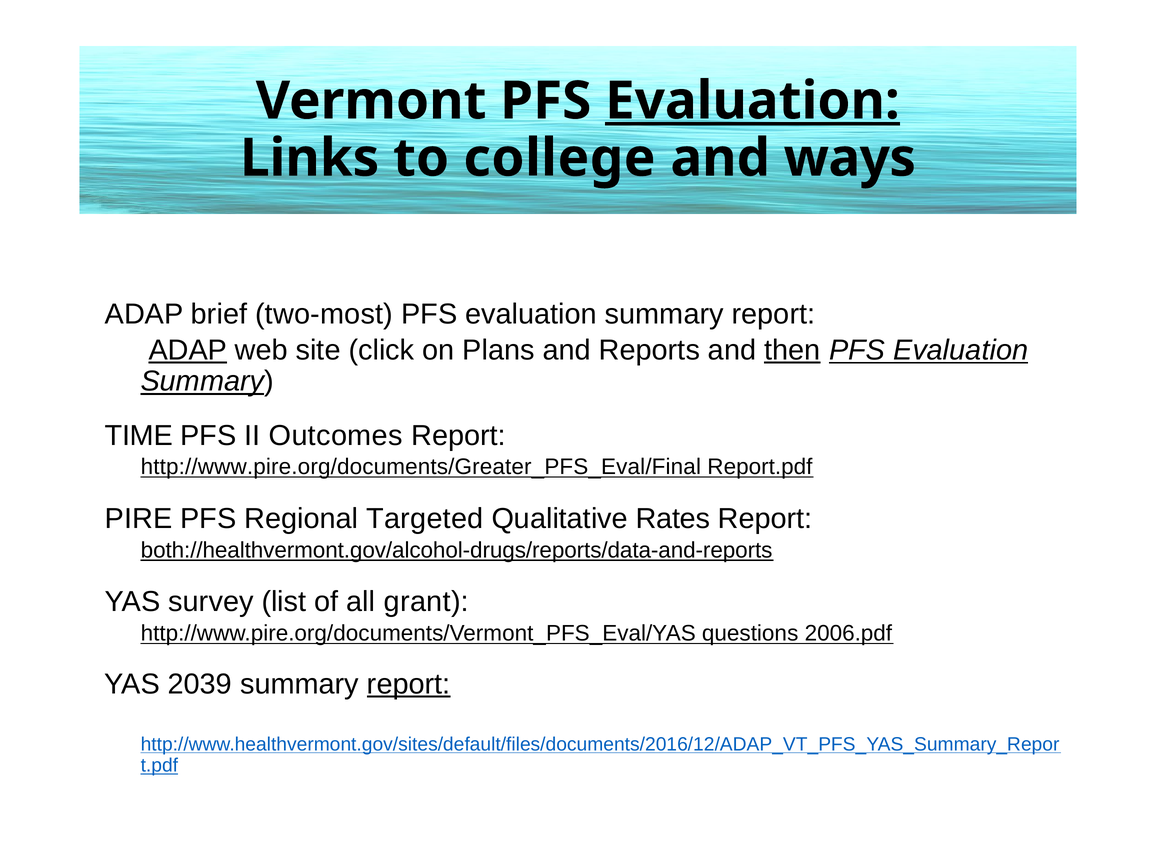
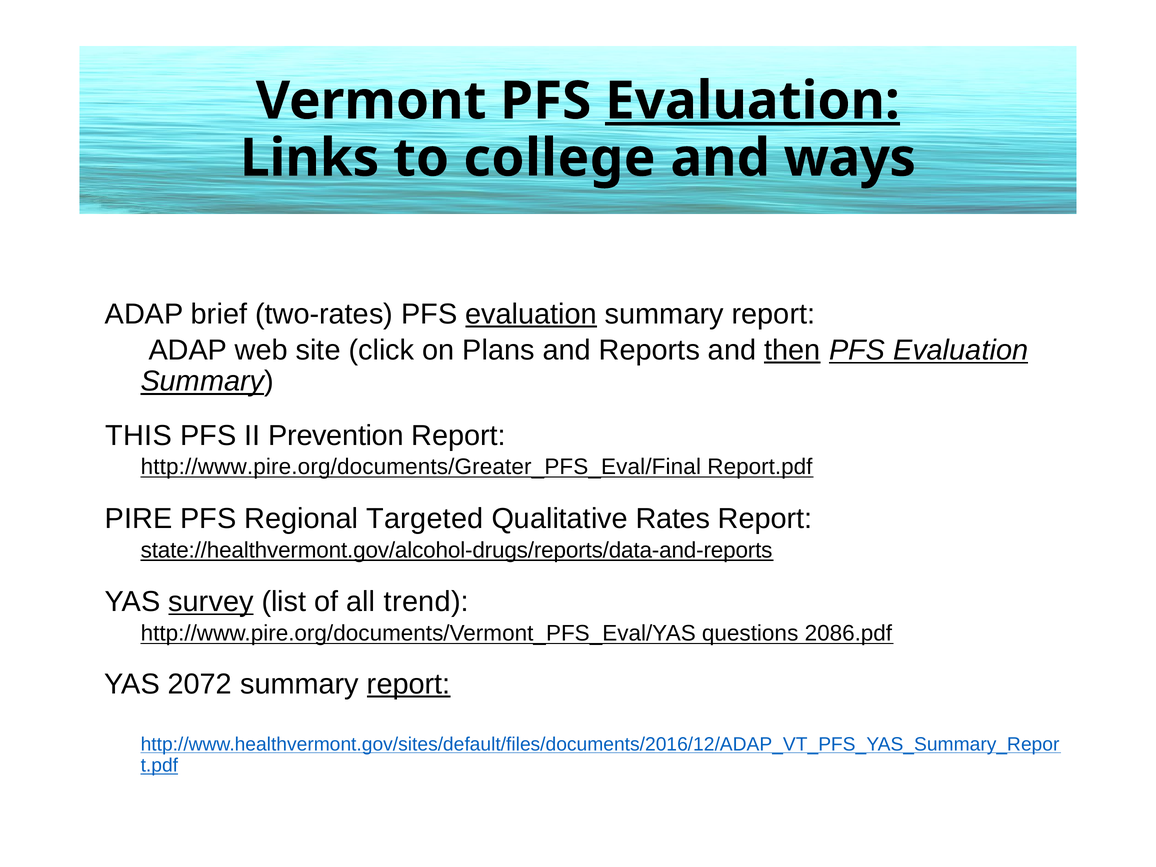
two-most: two-most -> two-rates
evaluation at (531, 314) underline: none -> present
ADAP at (188, 350) underline: present -> none
TIME: TIME -> THIS
Outcomes: Outcomes -> Prevention
both://healthvermont.gov/alcohol-drugs/reports/data-and-reports: both://healthvermont.gov/alcohol-drugs/reports/data-and-reports -> state://healthvermont.gov/alcohol-drugs/reports/data-and-reports
survey underline: none -> present
grant: grant -> trend
2006.pdf: 2006.pdf -> 2086.pdf
2039: 2039 -> 2072
